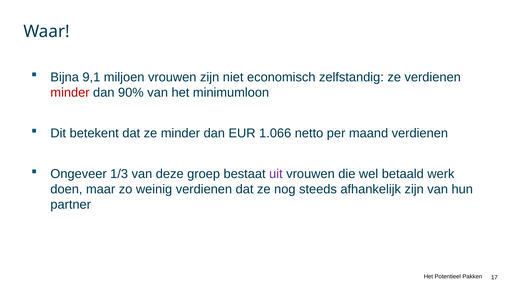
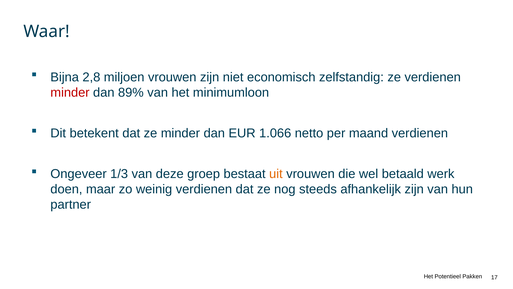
9,1: 9,1 -> 2,8
90%: 90% -> 89%
uit colour: purple -> orange
